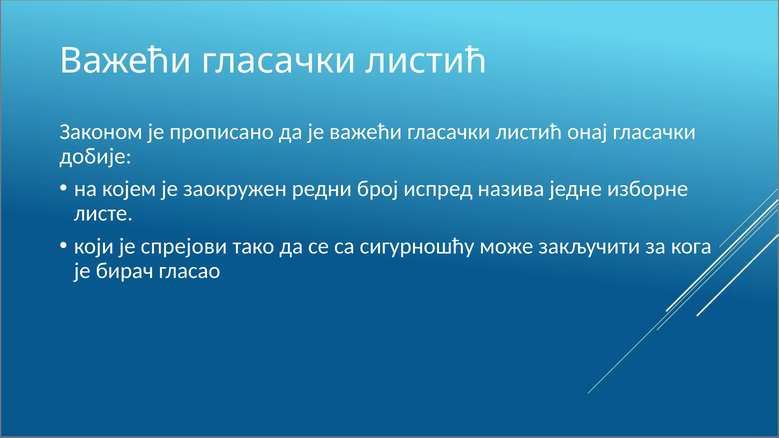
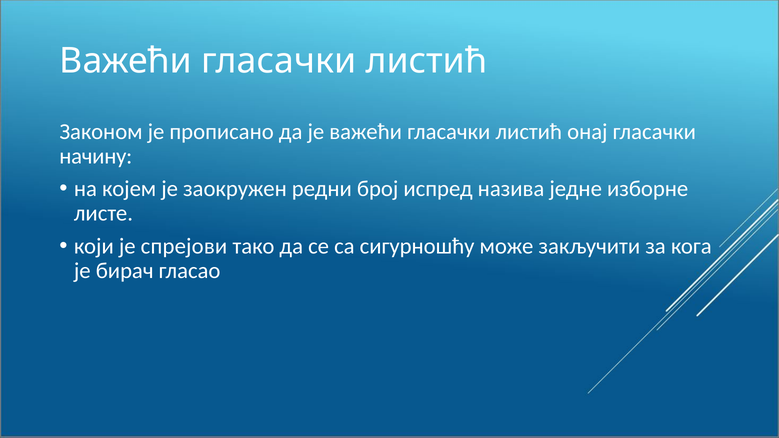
добије: добије -> начину
